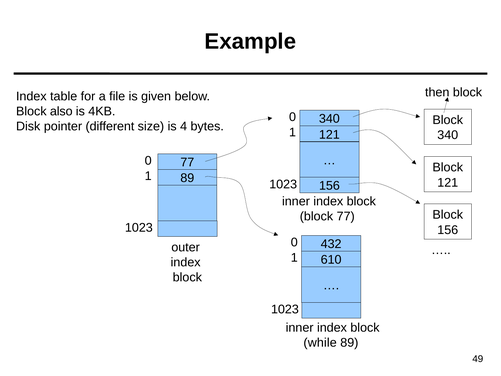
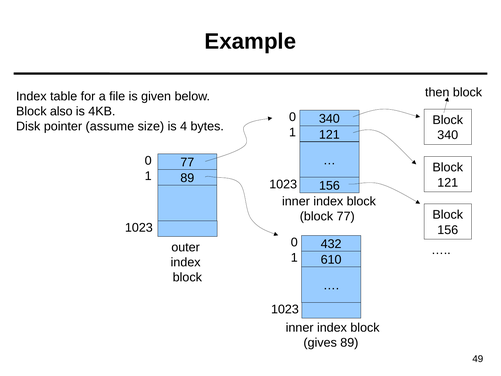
different: different -> assume
while: while -> gives
